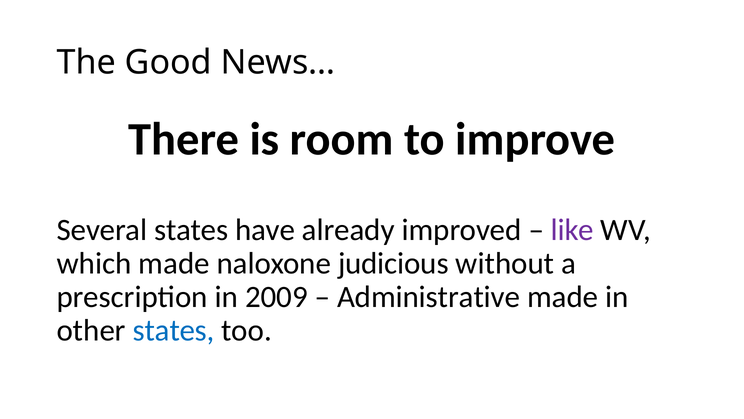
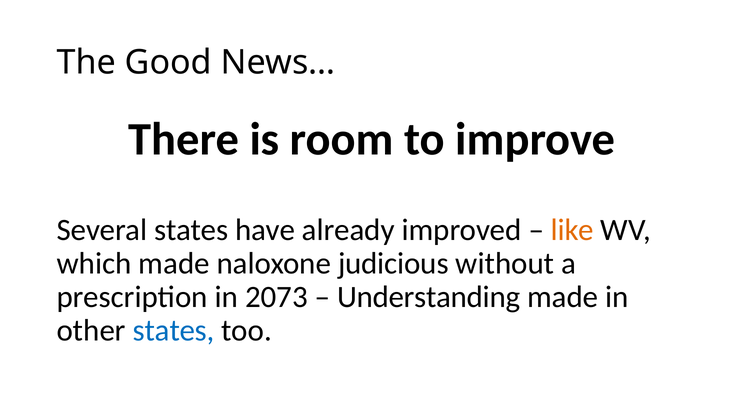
like colour: purple -> orange
2009: 2009 -> 2073
Administrative: Administrative -> Understanding
